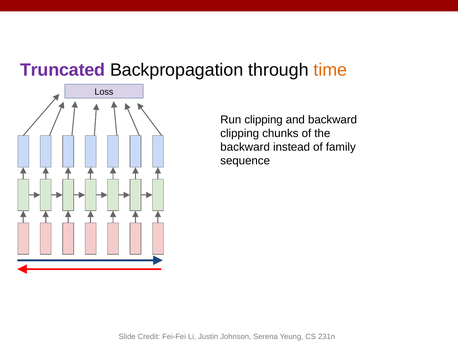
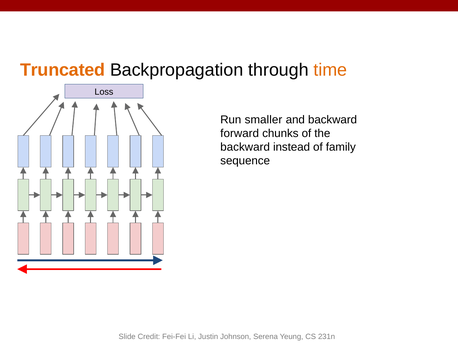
Truncated colour: purple -> orange
Run clipping: clipping -> smaller
clipping at (240, 133): clipping -> forward
